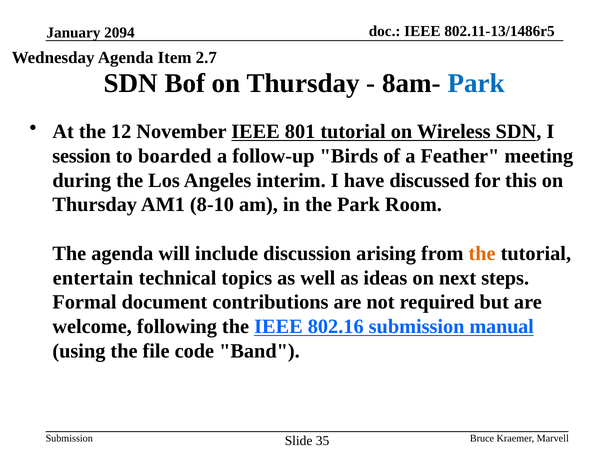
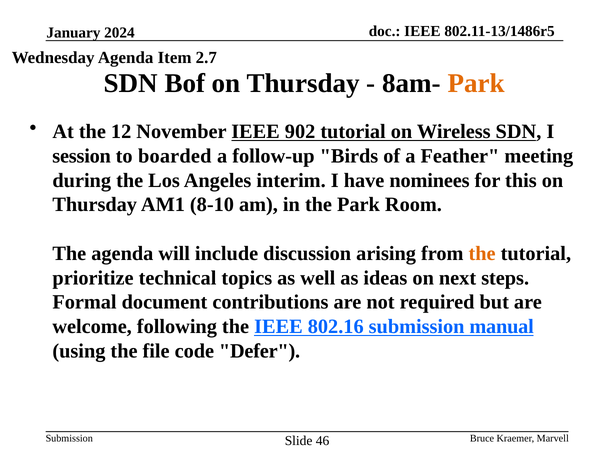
2094: 2094 -> 2024
Park at (476, 83) colour: blue -> orange
801: 801 -> 902
discussed: discussed -> nominees
entertain: entertain -> prioritize
Band: Band -> Defer
35: 35 -> 46
